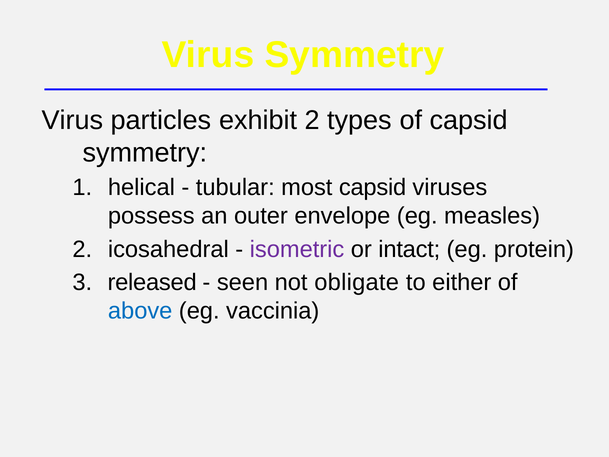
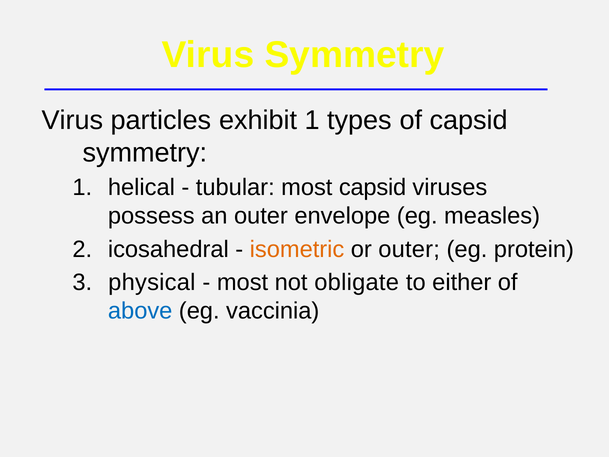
exhibit 2: 2 -> 1
isometric colour: purple -> orange
or intact: intact -> outer
released: released -> physical
seen at (243, 282): seen -> most
